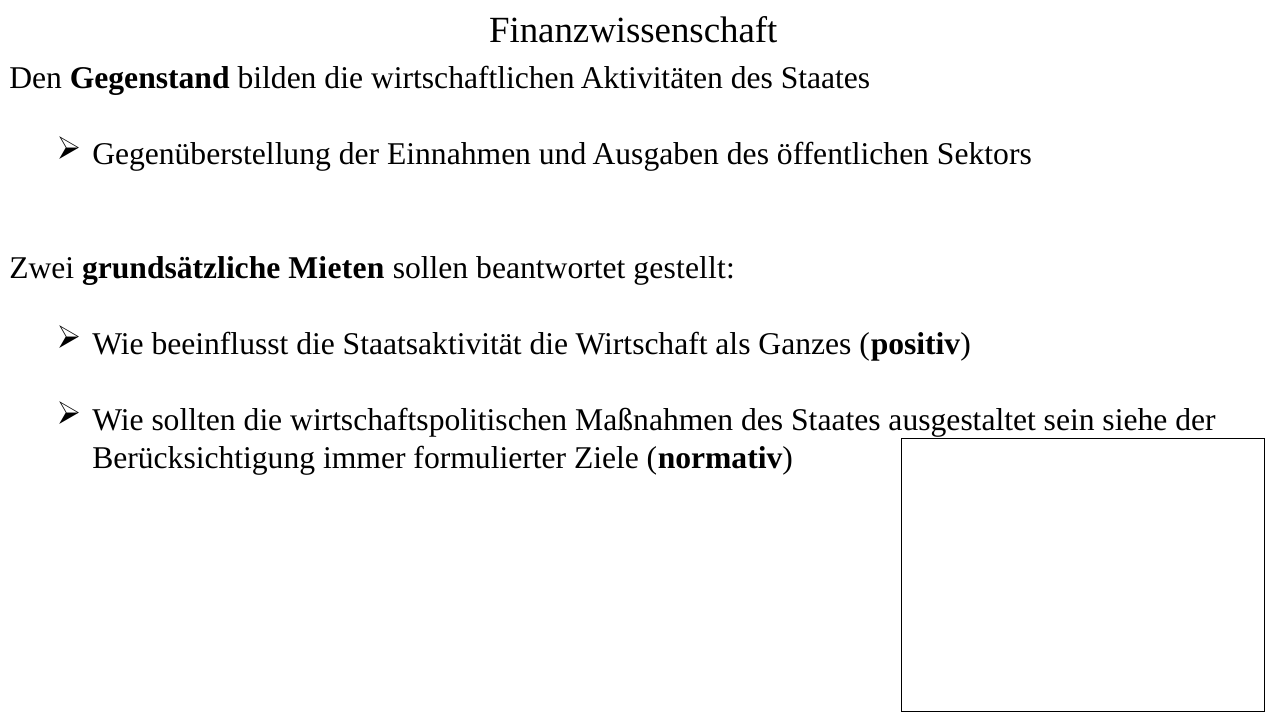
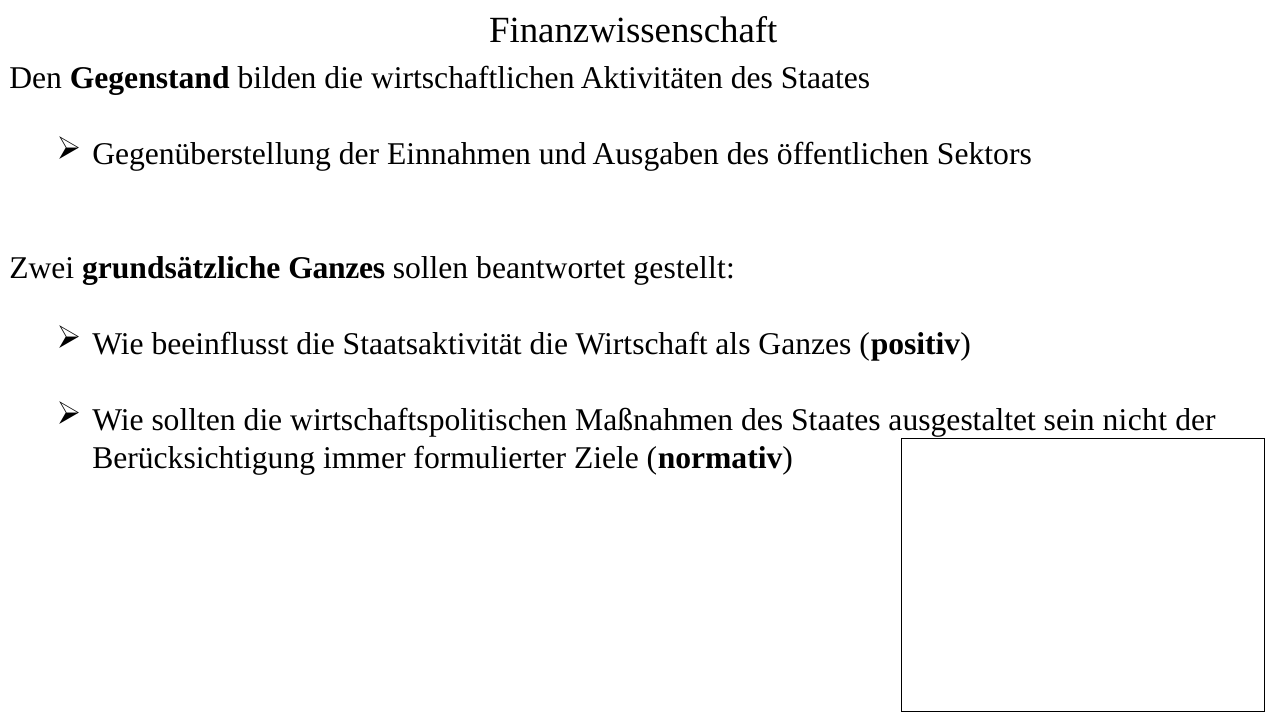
grundsätzliche Mieten: Mieten -> Ganzes
siehe: siehe -> nicht
